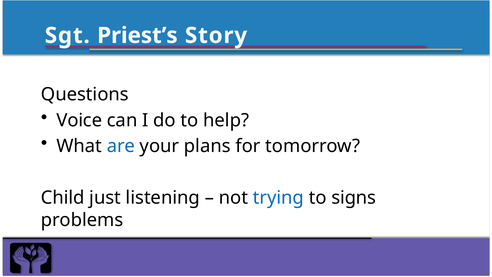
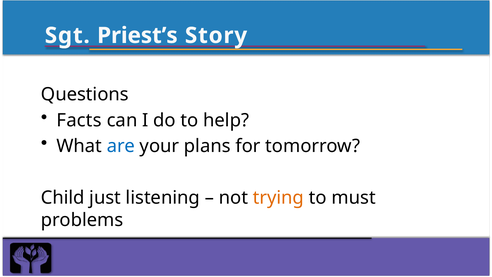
Voice: Voice -> Facts
trying colour: blue -> orange
signs: signs -> must
